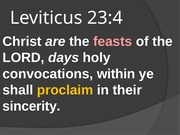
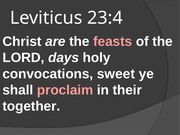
within: within -> sweet
proclaim colour: yellow -> pink
sincerity: sincerity -> together
